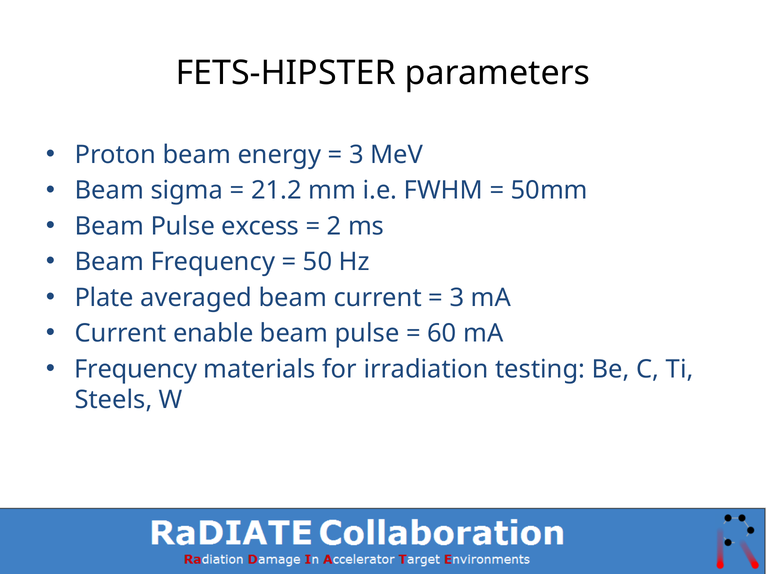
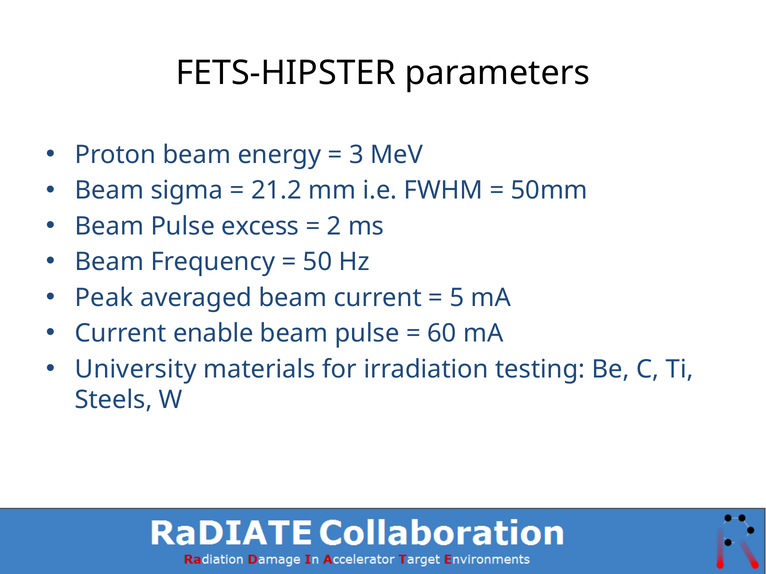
Plate: Plate -> Peak
3 at (457, 298): 3 -> 5
Frequency at (136, 369): Frequency -> University
